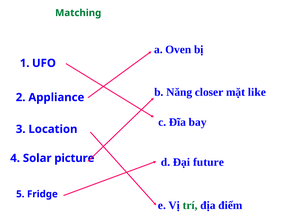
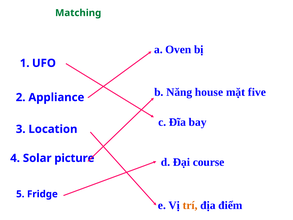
closer: closer -> house
like: like -> five
future: future -> course
trí colour: green -> orange
